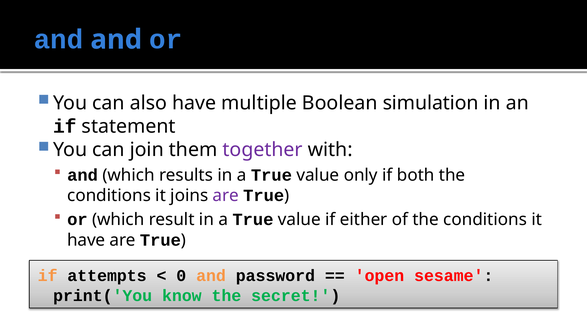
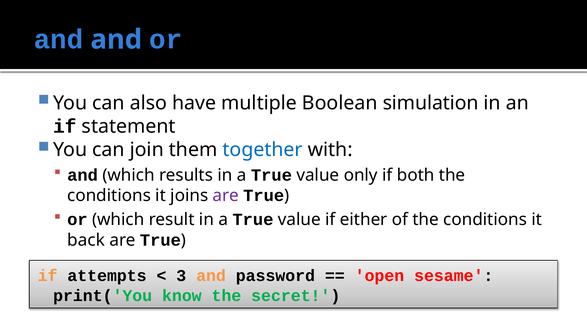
together colour: purple -> blue
have at (86, 240): have -> back
0: 0 -> 3
